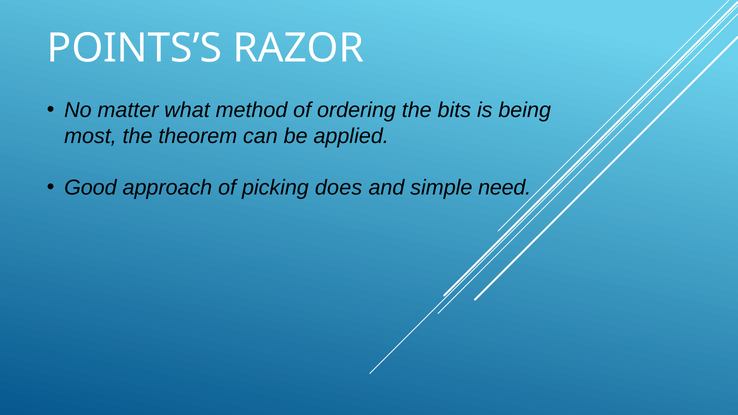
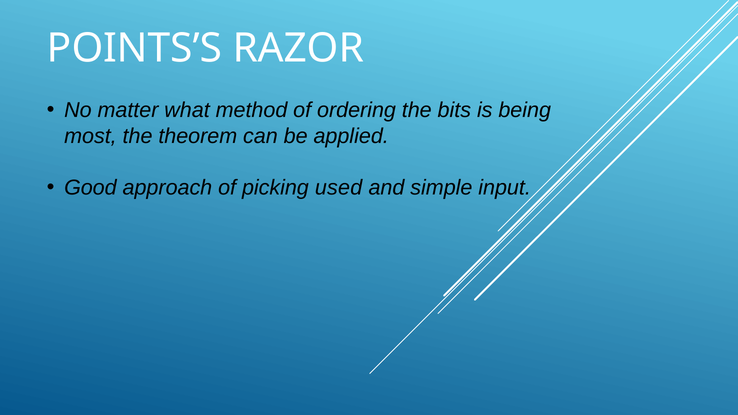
does: does -> used
need: need -> input
